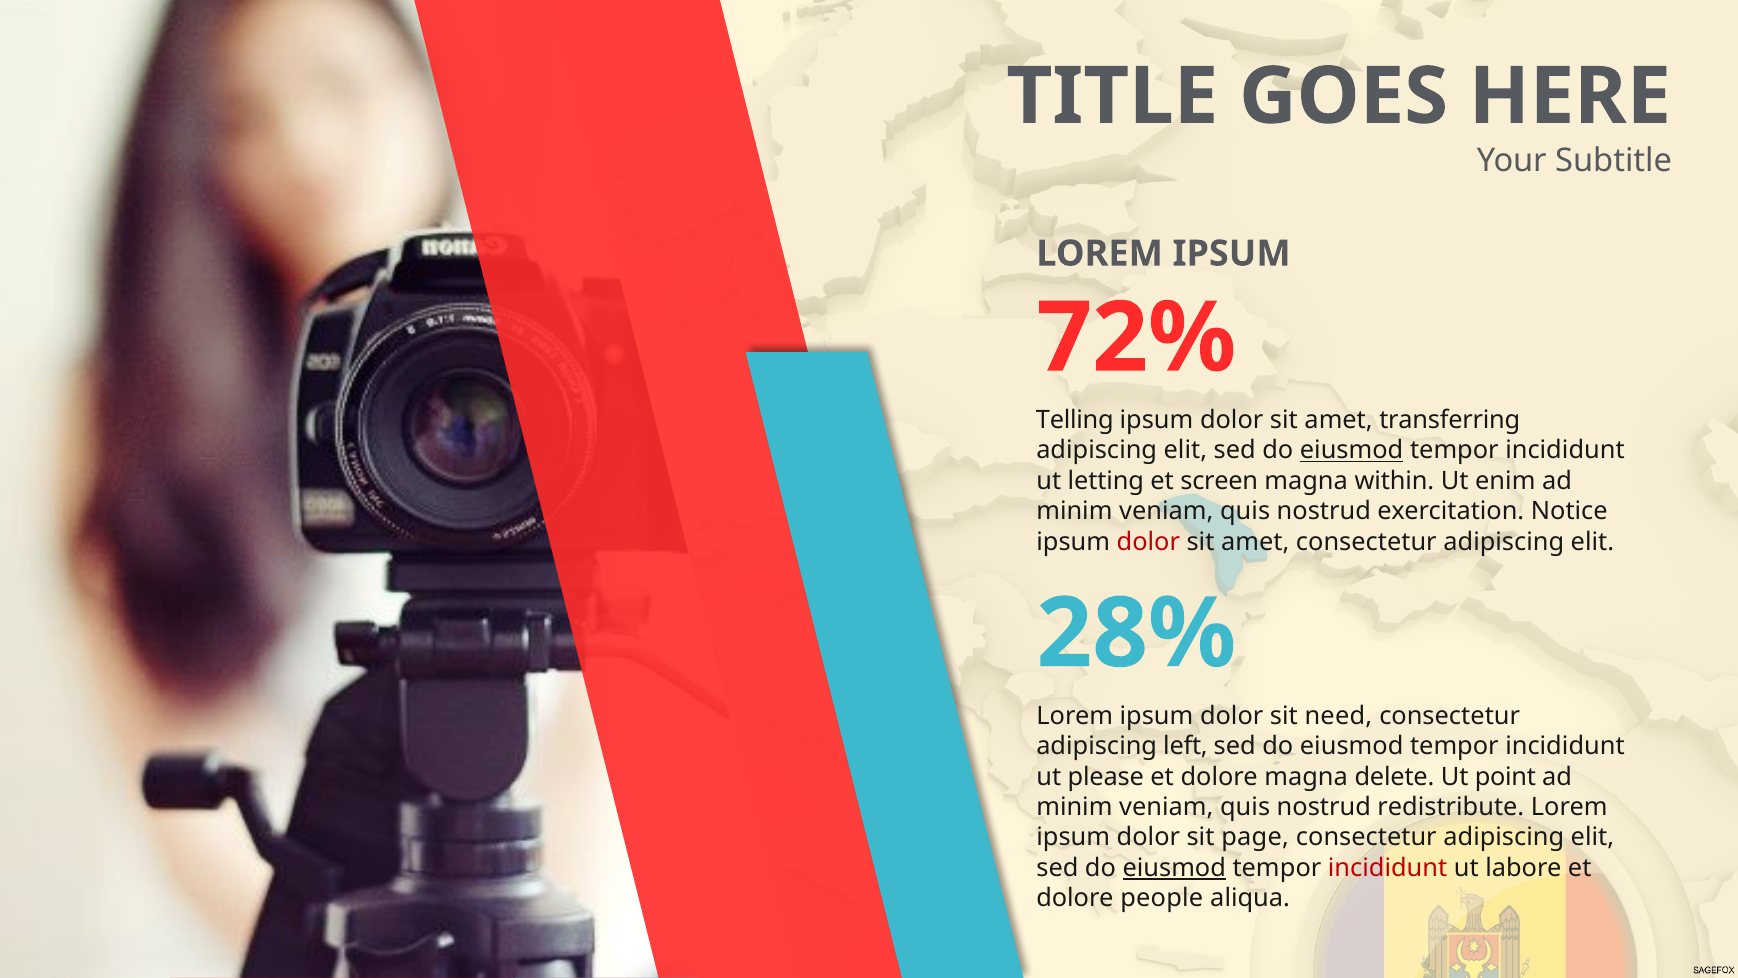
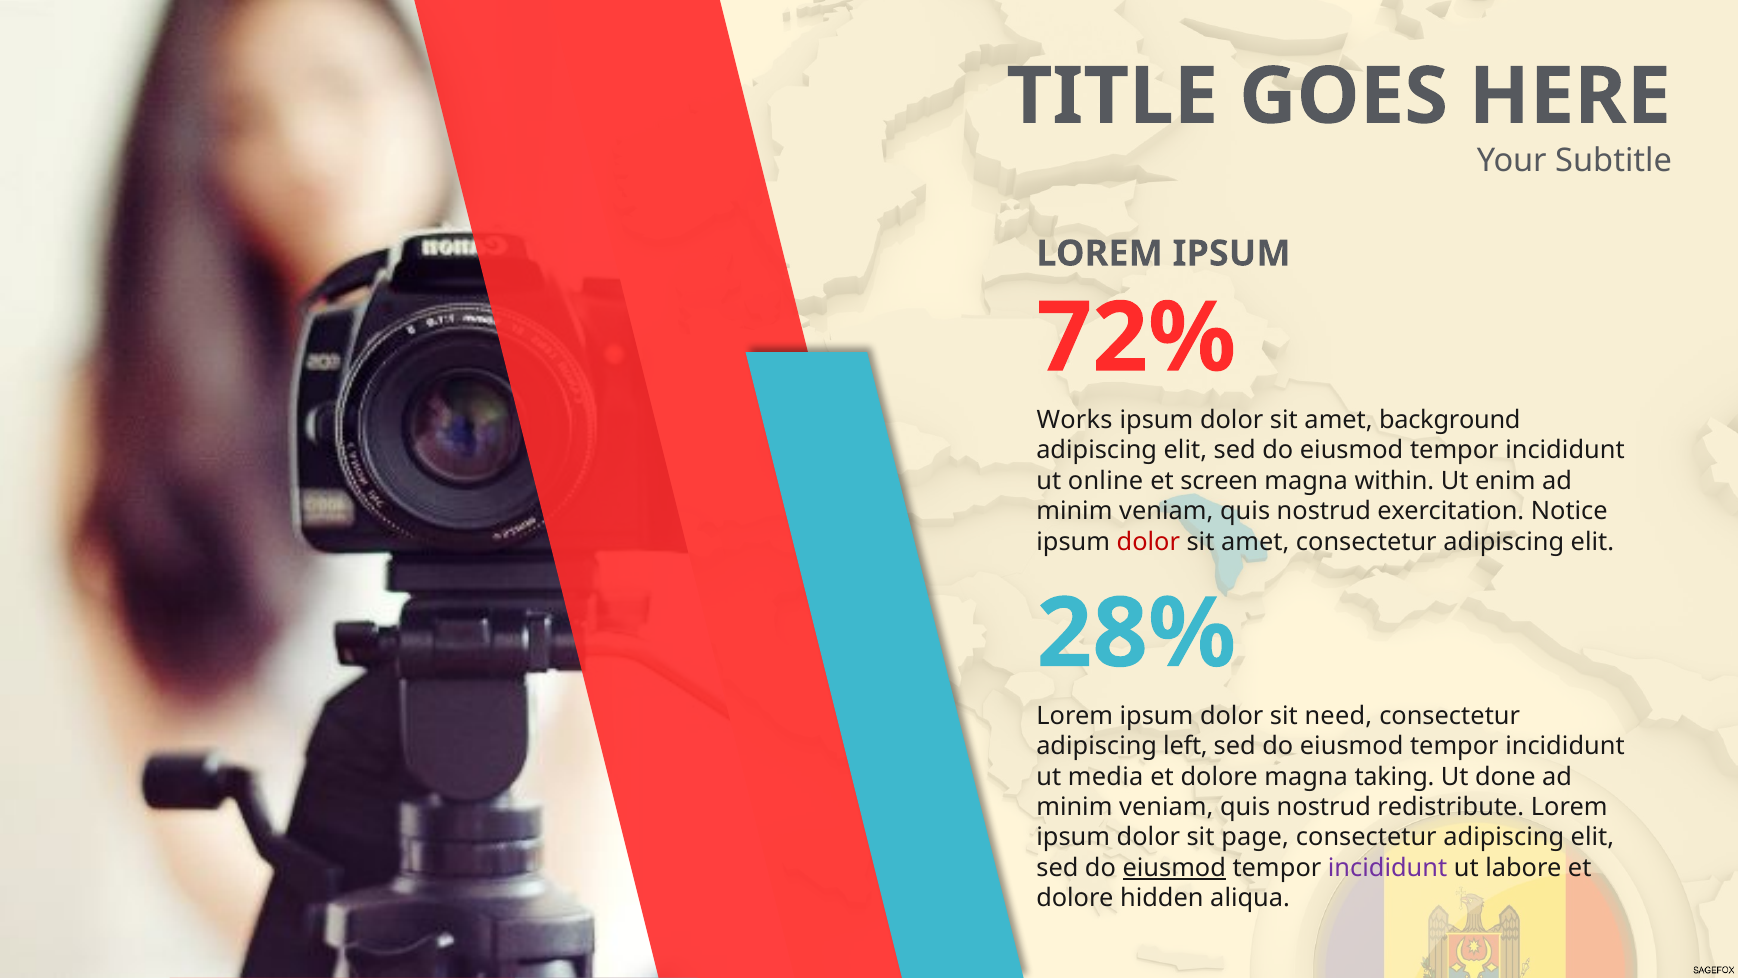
Telling: Telling -> Works
transferring: transferring -> background
eiusmod at (1352, 450) underline: present -> none
letting: letting -> online
please: please -> media
delete: delete -> taking
point: point -> done
incididunt at (1388, 868) colour: red -> purple
people: people -> hidden
